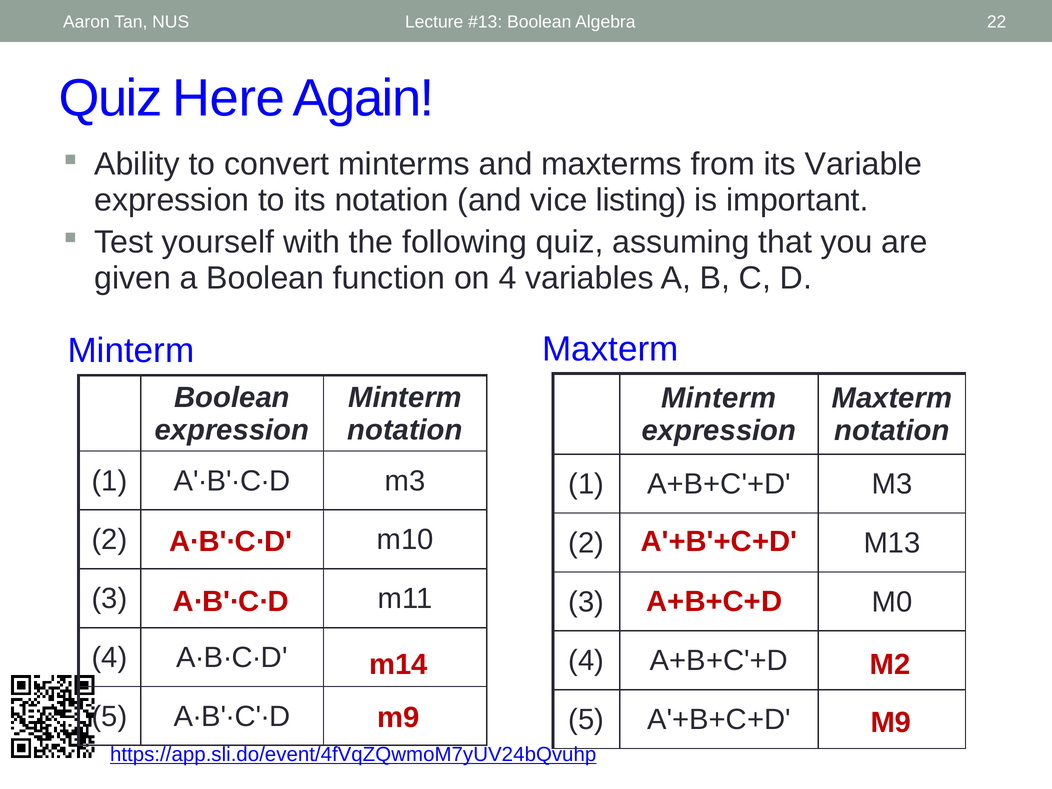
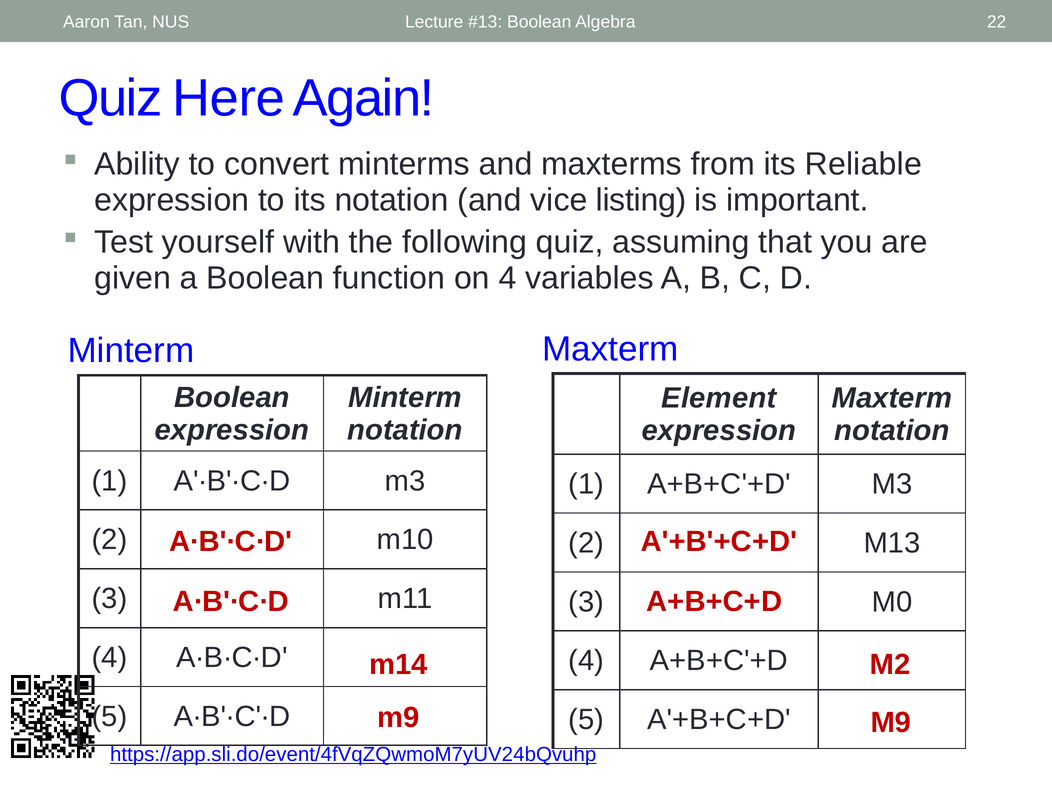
Variable: Variable -> Reliable
Minterm at (719, 398): Minterm -> Element
